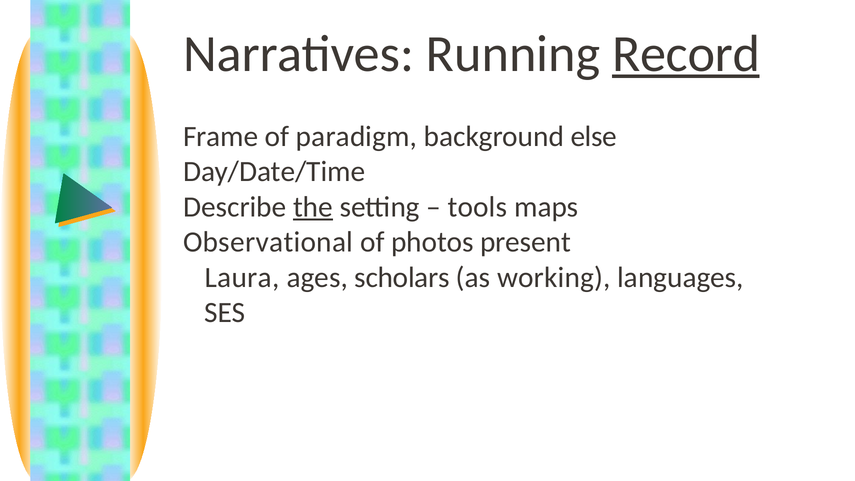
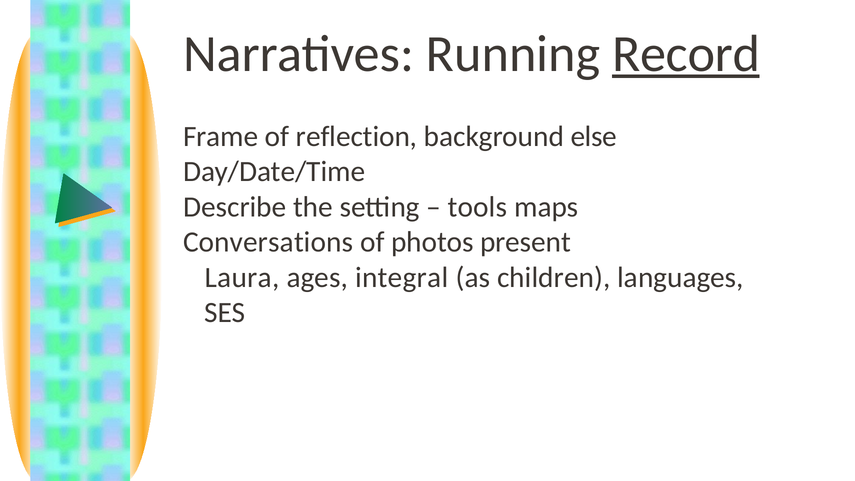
paradigm: paradigm -> reflection
the underline: present -> none
Observational: Observational -> Conversations
scholars: scholars -> integral
working: working -> children
